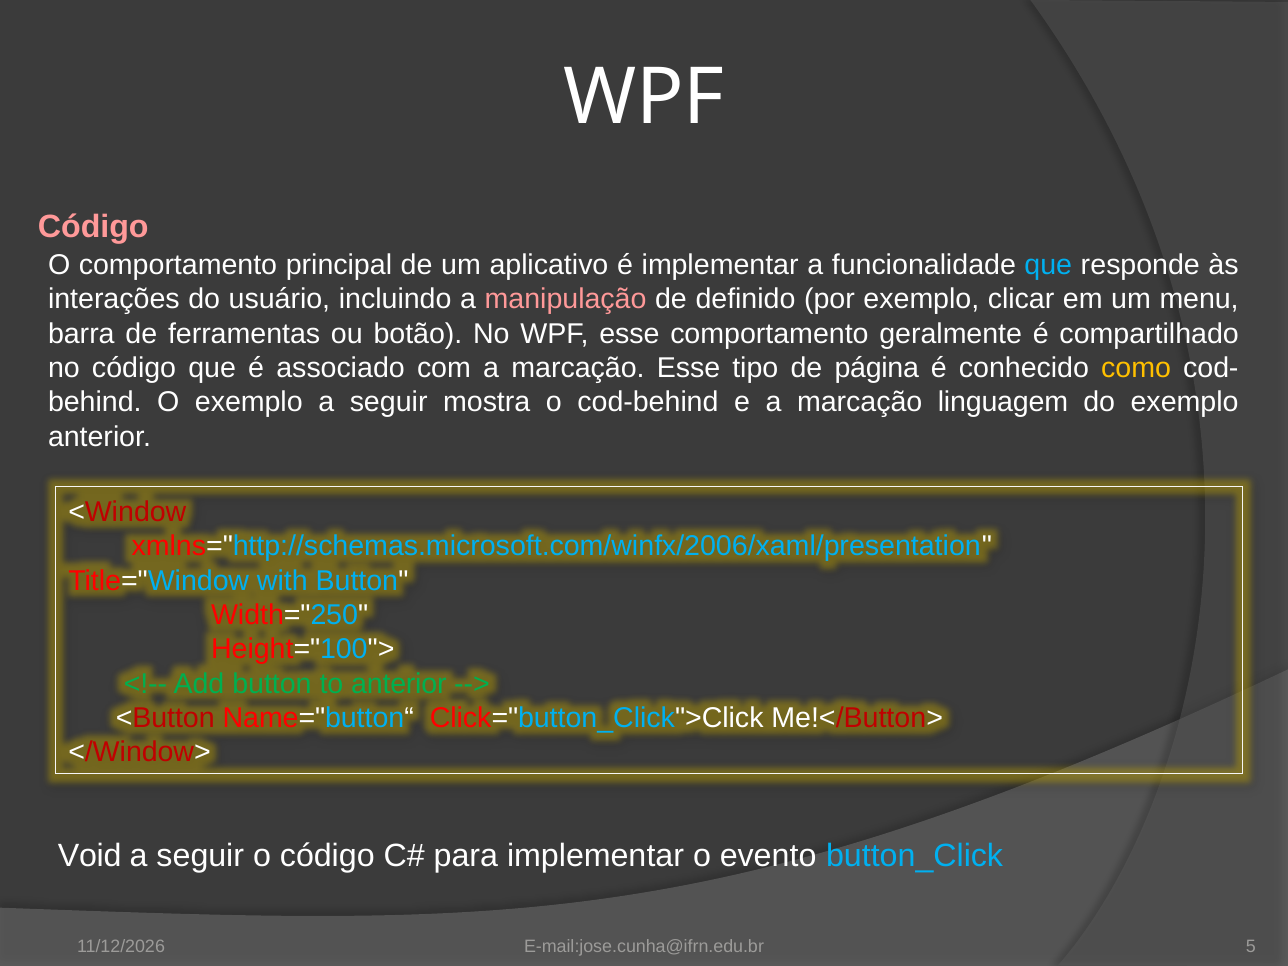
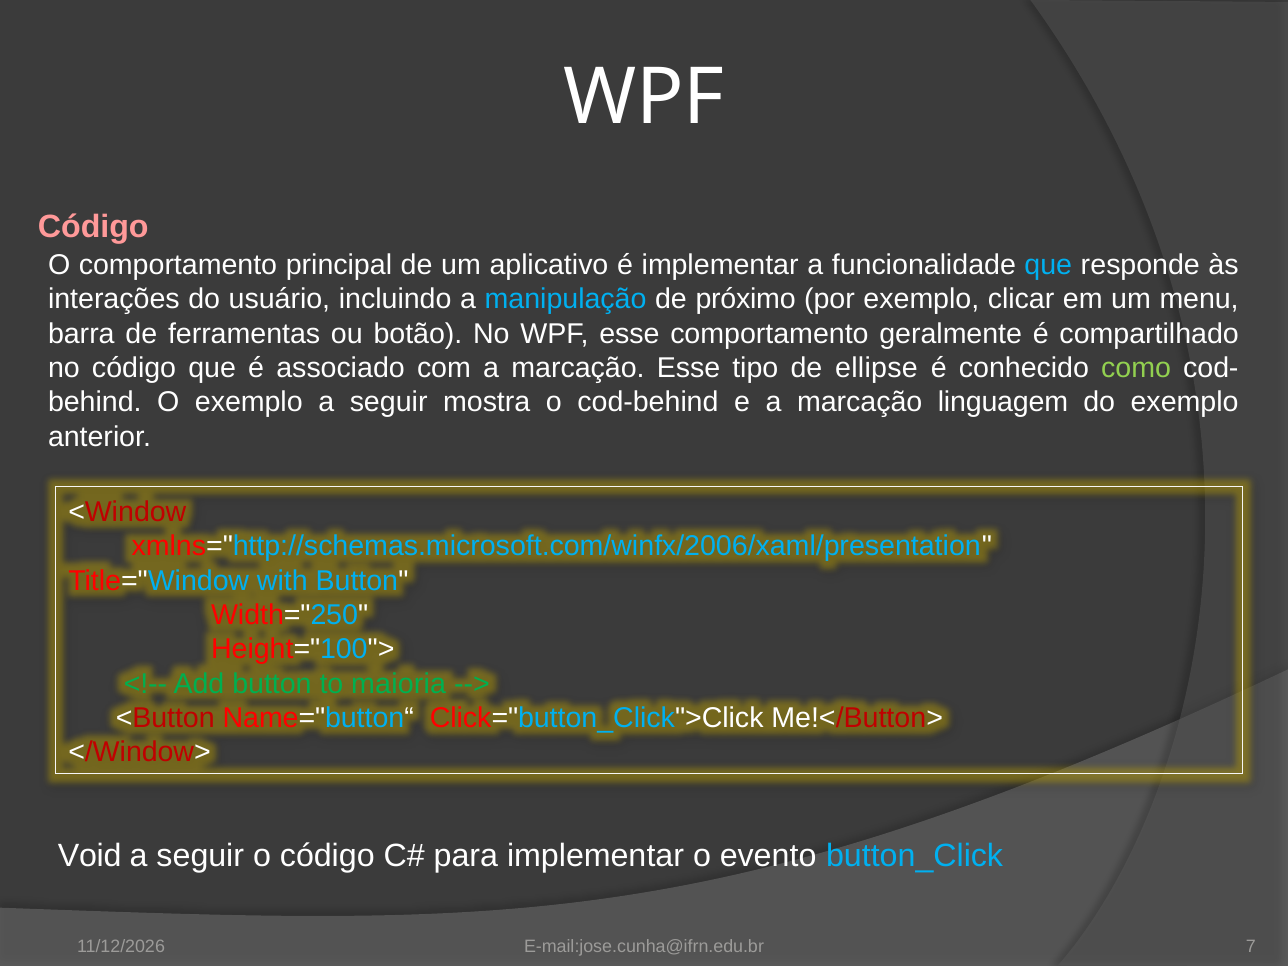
manipulação colour: pink -> light blue
definido: definido -> próximo
página: página -> ellipse
como colour: yellow -> light green
to anterior: anterior -> maioria
5: 5 -> 7
